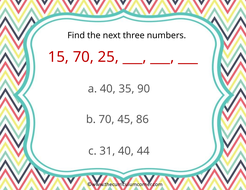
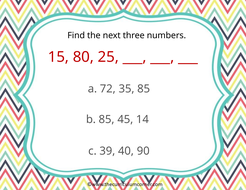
15 70: 70 -> 80
a 40: 40 -> 72
35 90: 90 -> 85
b 70: 70 -> 85
86: 86 -> 14
31: 31 -> 39
44: 44 -> 90
